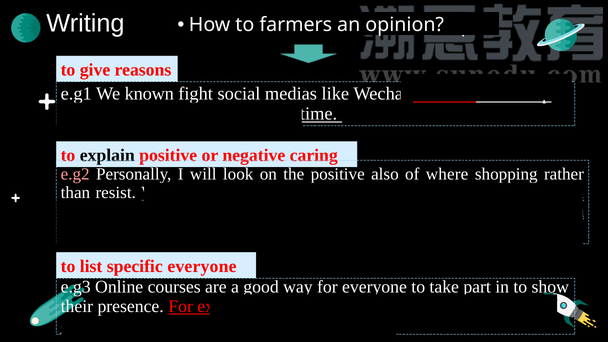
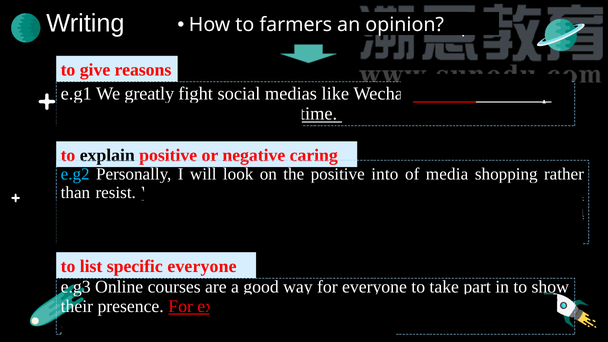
known: known -> greatly
e.g2 colour: pink -> light blue
also: also -> into
where: where -> media
